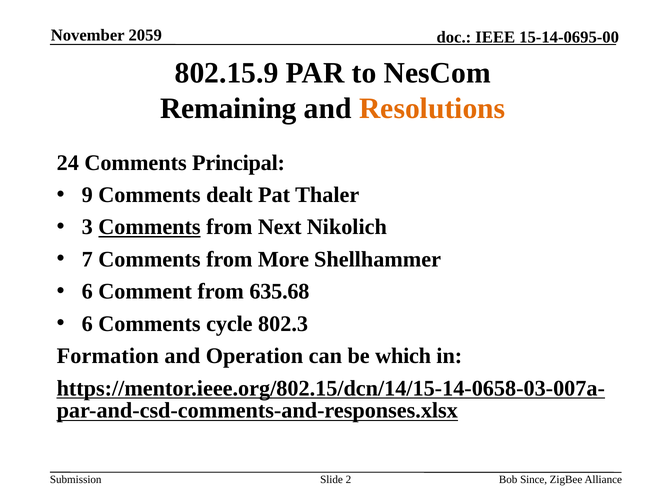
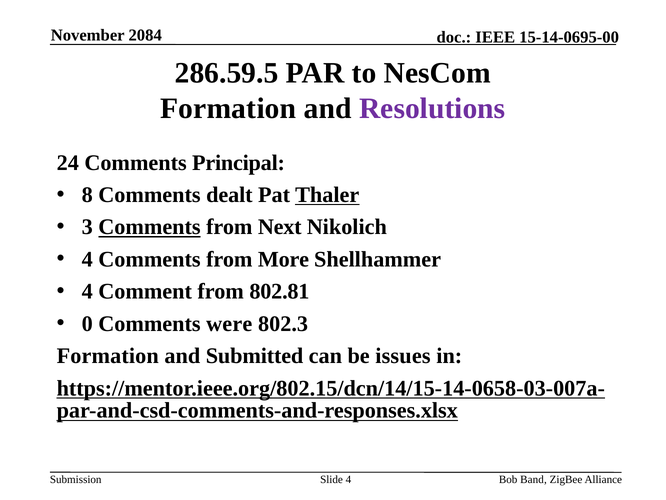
2059: 2059 -> 2084
802.15.9: 802.15.9 -> 286.59.5
Remaining at (228, 109): Remaining -> Formation
Resolutions colour: orange -> purple
9: 9 -> 8
Thaler underline: none -> present
7 at (87, 259): 7 -> 4
6 at (87, 291): 6 -> 4
635.68: 635.68 -> 802.81
6 at (87, 324): 6 -> 0
cycle: cycle -> were
Operation: Operation -> Submitted
which: which -> issues
Slide 2: 2 -> 4
Since: Since -> Band
